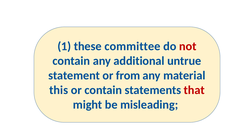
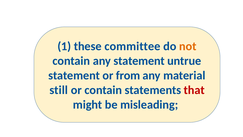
not colour: red -> orange
any additional: additional -> statement
this: this -> still
